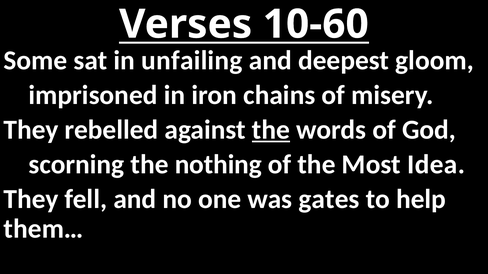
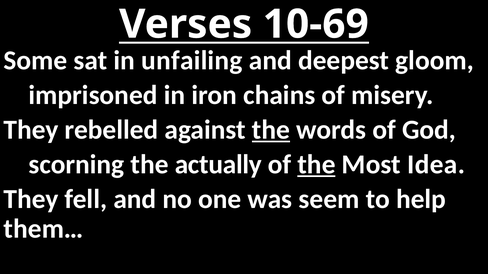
10-60: 10-60 -> 10-69
nothing: nothing -> actually
the at (316, 165) underline: none -> present
gates: gates -> seem
